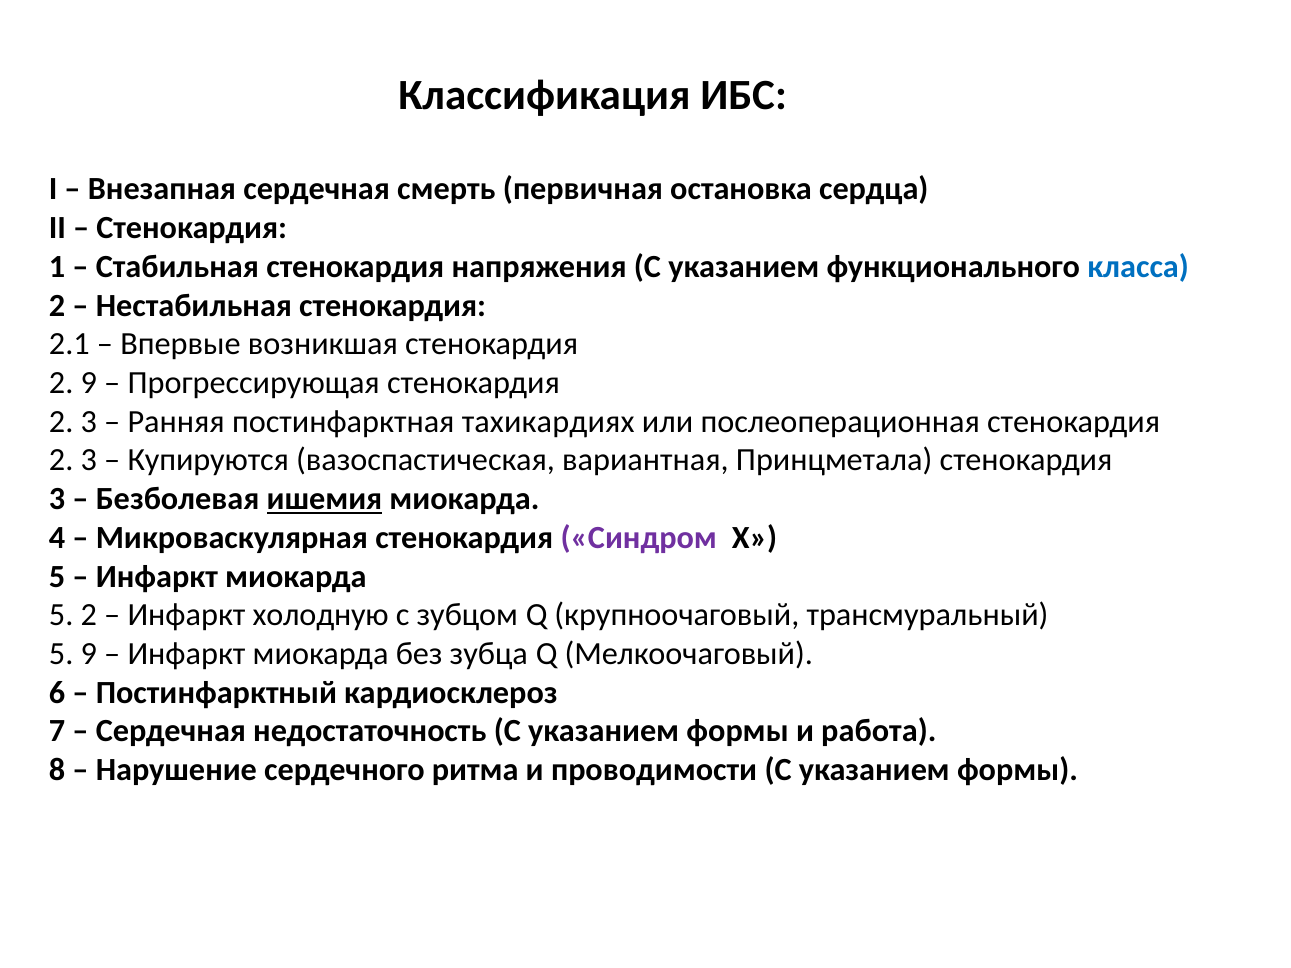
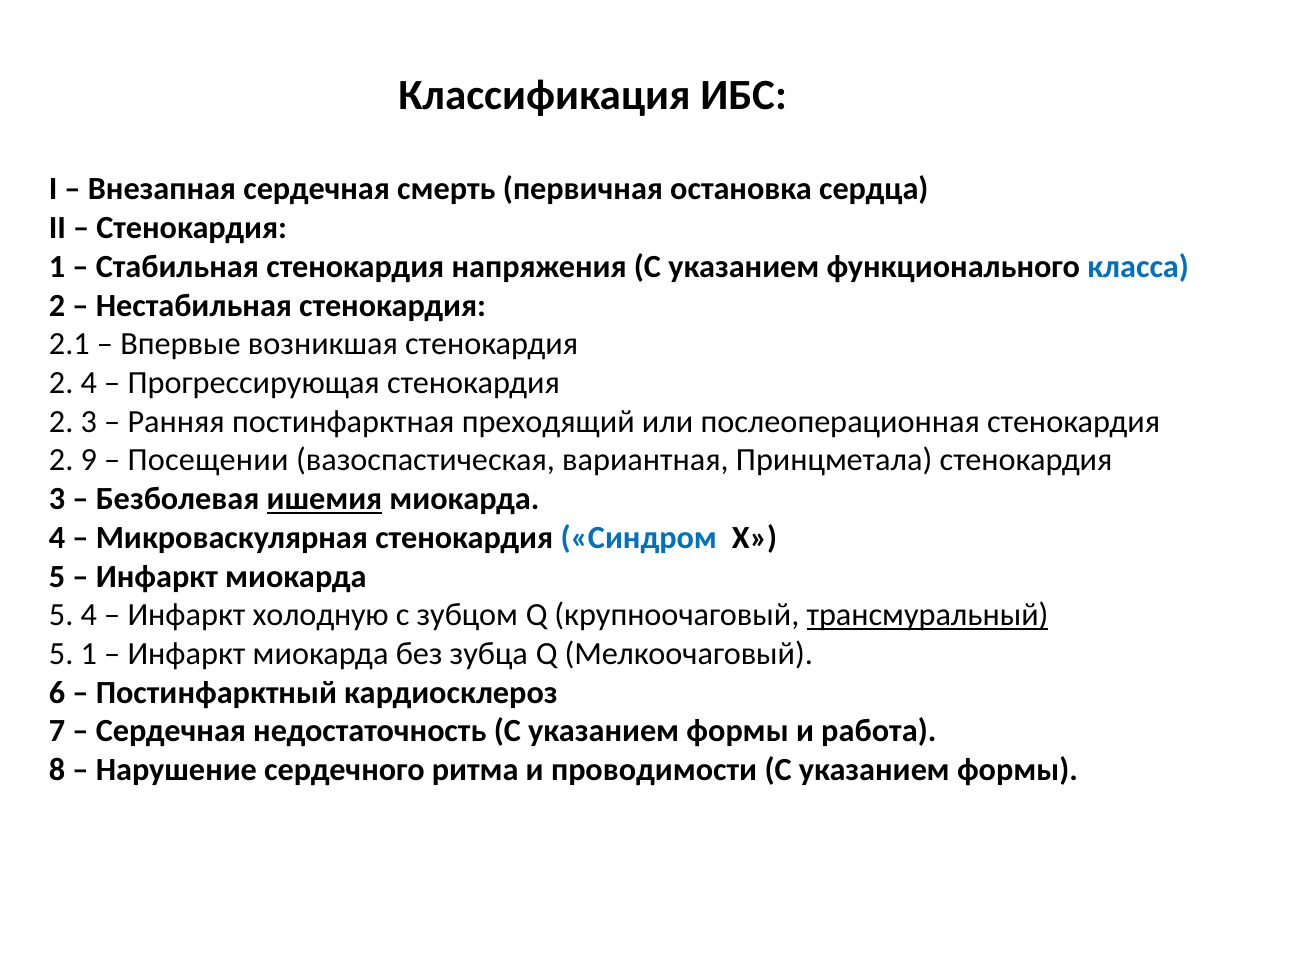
2 9: 9 -> 4
тахикардиях: тахикардиях -> преходящий
3 at (89, 460): 3 -> 9
Купируются: Купируются -> Посещении
Синдром colour: purple -> blue
5 2: 2 -> 4
трансмуральный underline: none -> present
5 9: 9 -> 1
